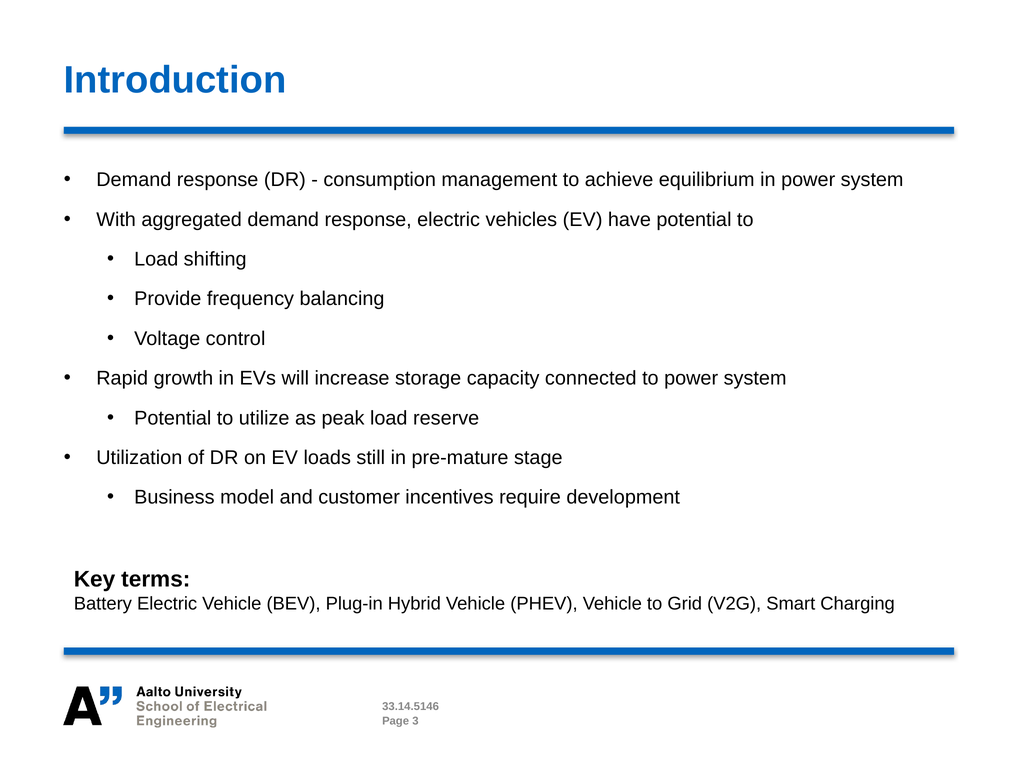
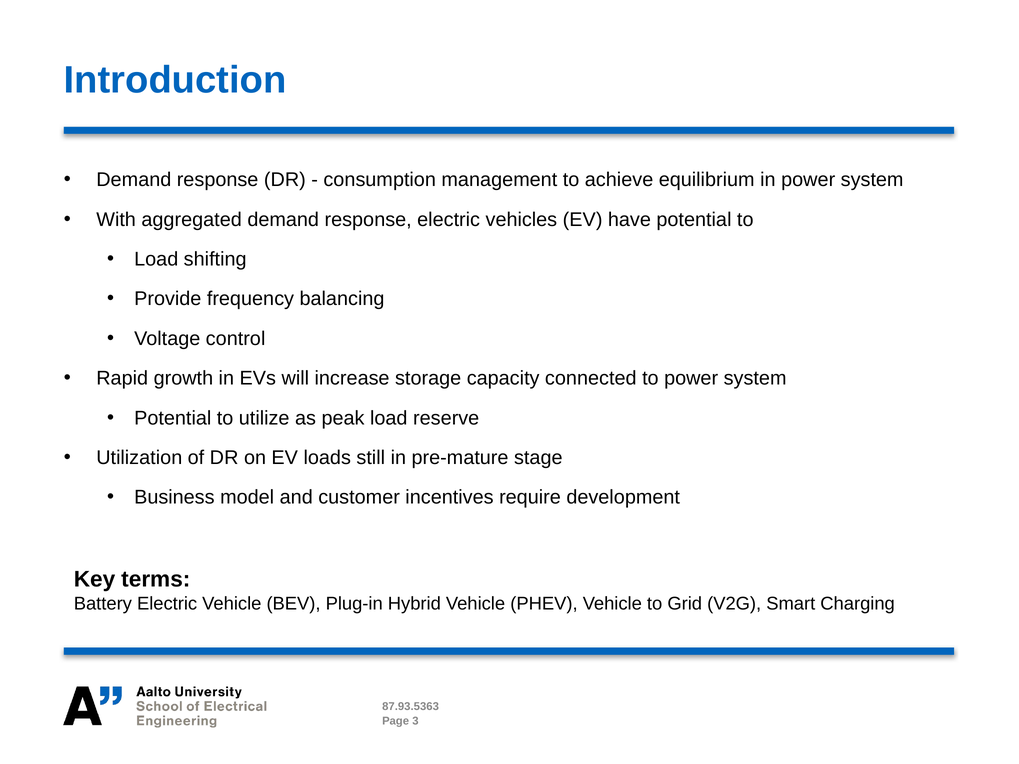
33.14.5146: 33.14.5146 -> 87.93.5363
